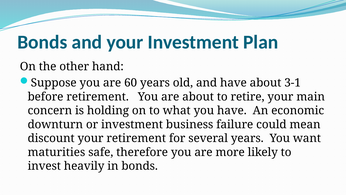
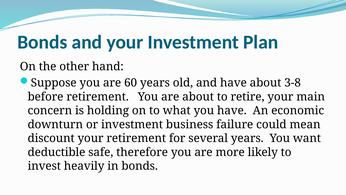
3-1: 3-1 -> 3-8
maturities: maturities -> deductible
